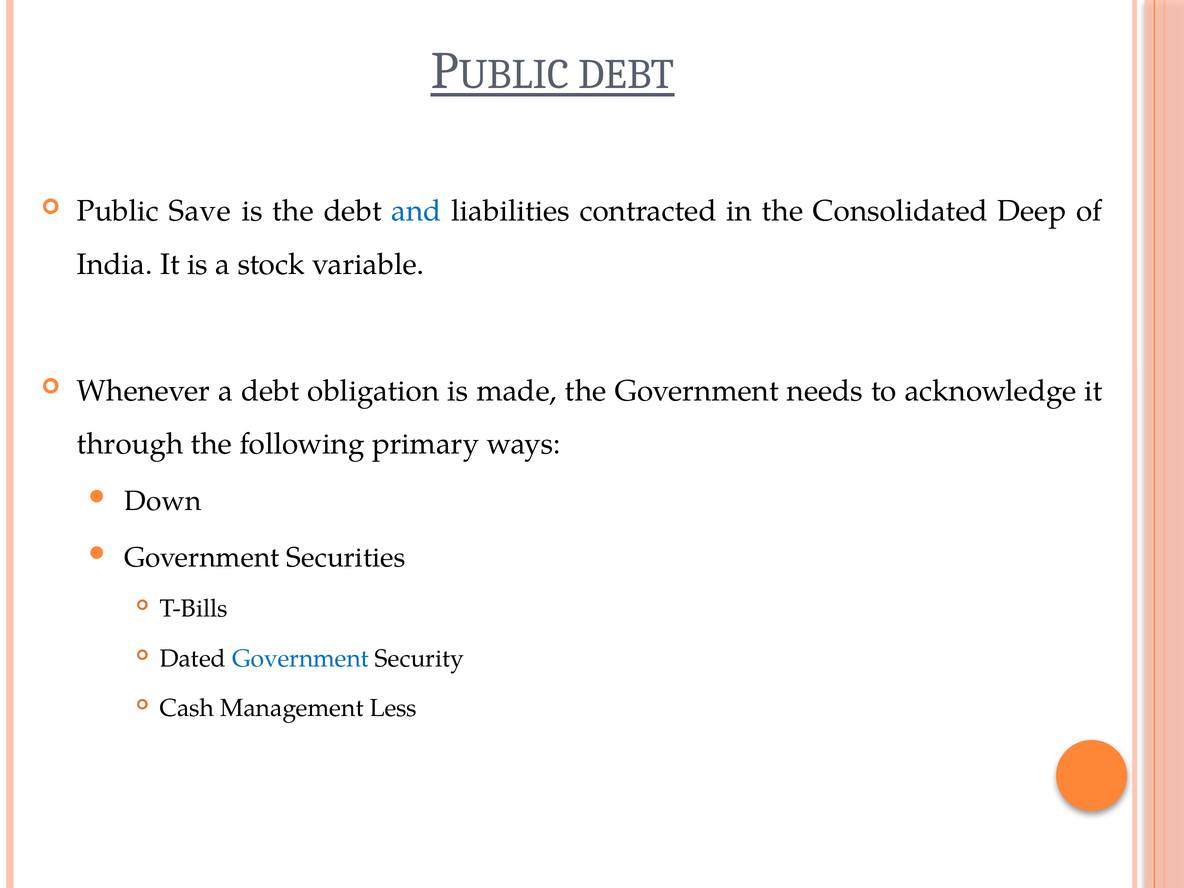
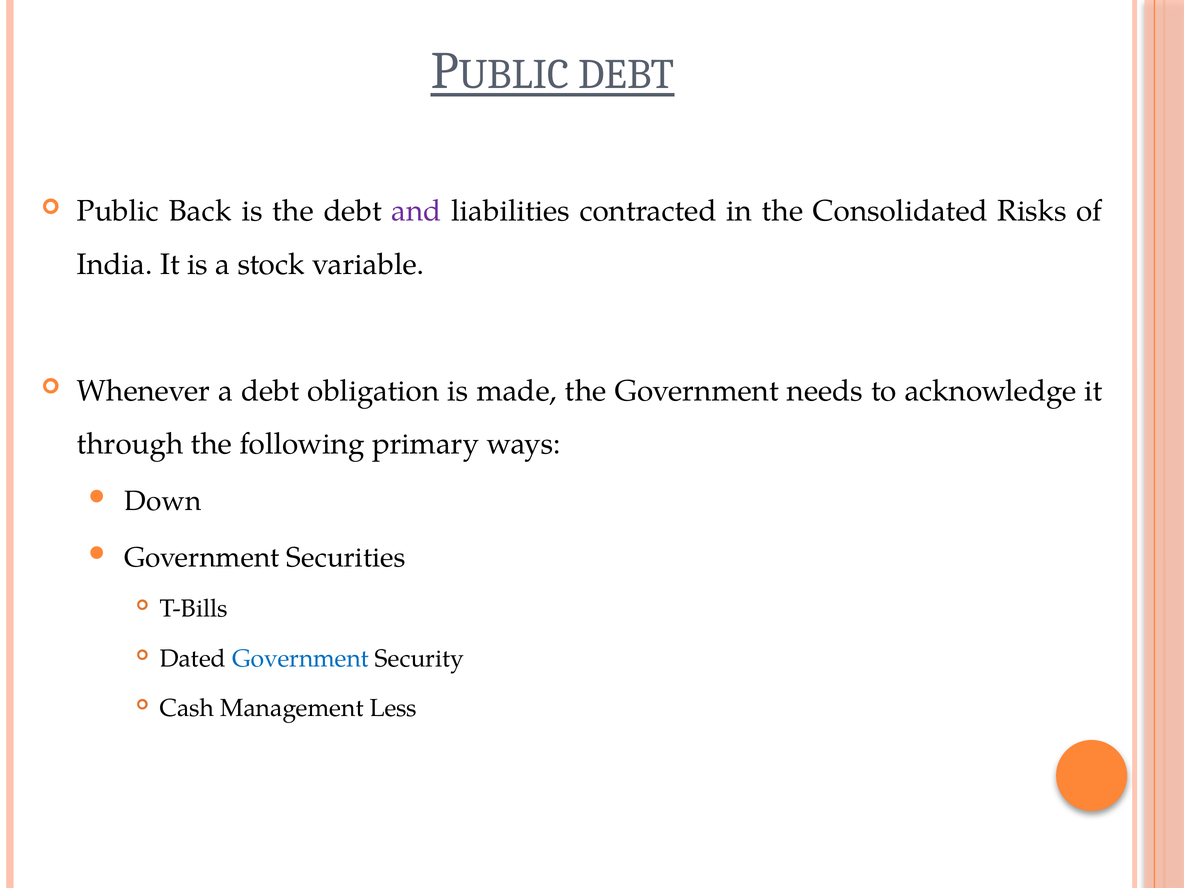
Save: Save -> Back
and colour: blue -> purple
Deep: Deep -> Risks
